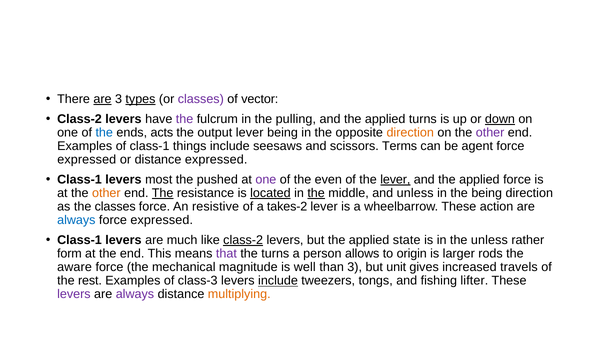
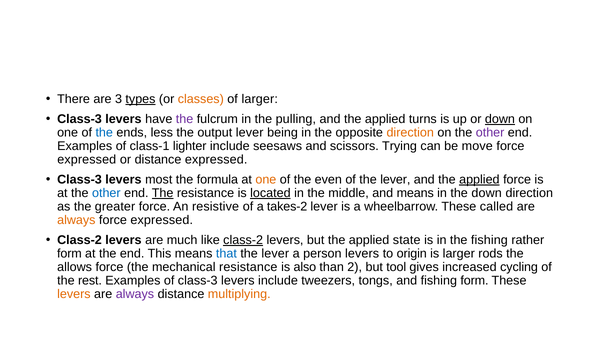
are at (102, 99) underline: present -> none
classes at (201, 99) colour: purple -> orange
of vector: vector -> larger
Class-2 at (80, 119): Class-2 -> Class-3
acts: acts -> less
things: things -> lighter
Terms: Terms -> Trying
agent: agent -> move
Class-1 at (80, 179): Class-1 -> Class-3
pushed: pushed -> formula
one at (266, 179) colour: purple -> orange
lever at (395, 179) underline: present -> none
applied at (479, 179) underline: none -> present
other at (106, 193) colour: orange -> blue
the at (316, 193) underline: present -> none
and unless: unless -> means
the being: being -> down
the classes: classes -> greater
action: action -> called
always at (76, 220) colour: blue -> orange
Class-1 at (80, 240): Class-1 -> Class-2
the unless: unless -> fishing
that colour: purple -> blue
turns at (275, 253): turns -> lever
person allows: allows -> levers
aware: aware -> allows
mechanical magnitude: magnitude -> resistance
well: well -> also
than 3: 3 -> 2
unit: unit -> tool
travels: travels -> cycling
include at (278, 280) underline: present -> none
fishing lifter: lifter -> form
levers at (74, 294) colour: purple -> orange
